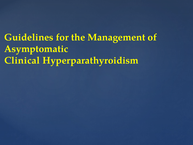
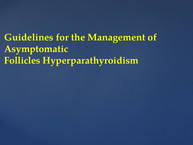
Clinical: Clinical -> Follicles
